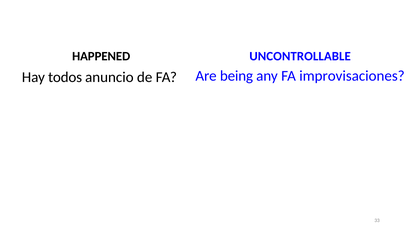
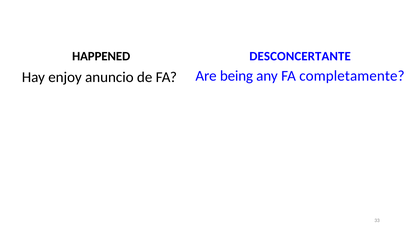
UNCONTROLLABLE: UNCONTROLLABLE -> DESCONCERTANTE
improvisaciones: improvisaciones -> completamente
todos: todos -> enjoy
